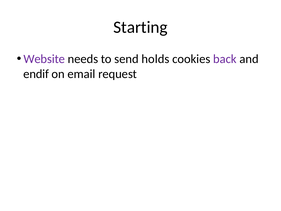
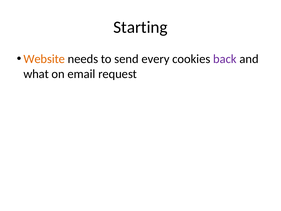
Website colour: purple -> orange
holds: holds -> every
endif: endif -> what
